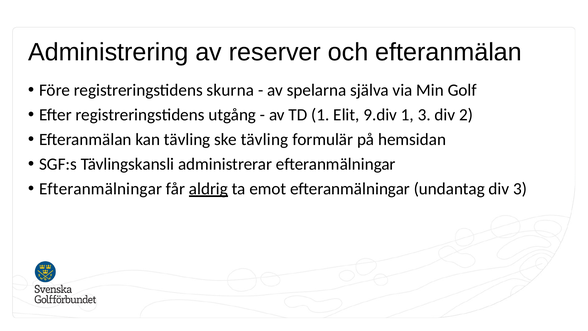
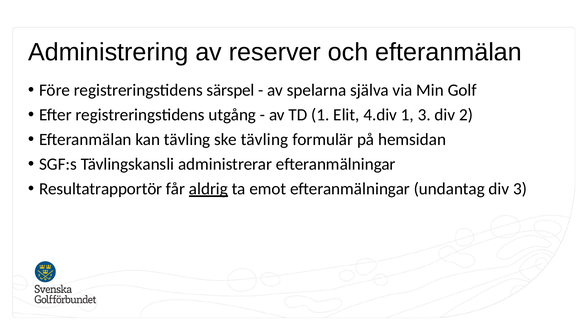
skurna: skurna -> särspel
9.div: 9.div -> 4.div
Efteranmälningar at (101, 189): Efteranmälningar -> Resultatrapportör
